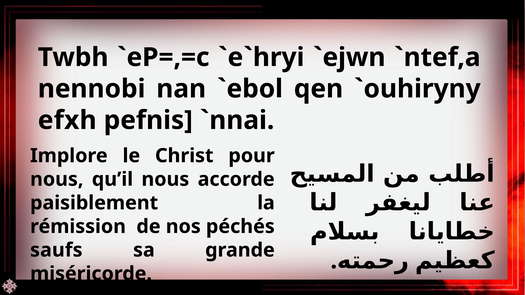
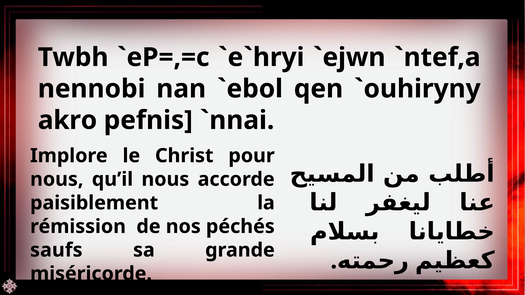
efxh: efxh -> akro
